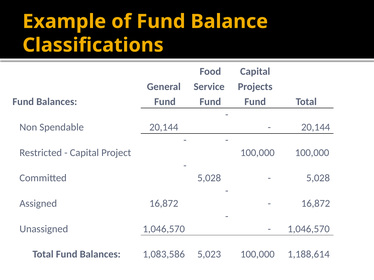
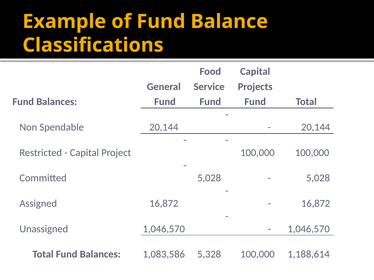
5,023: 5,023 -> 5,328
